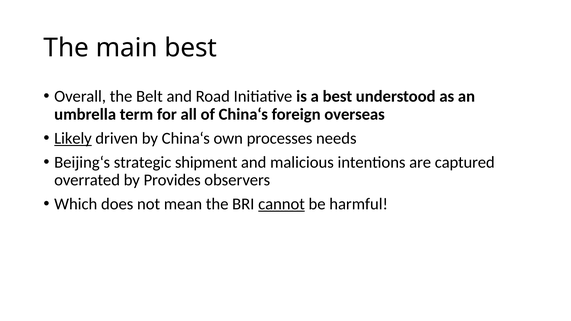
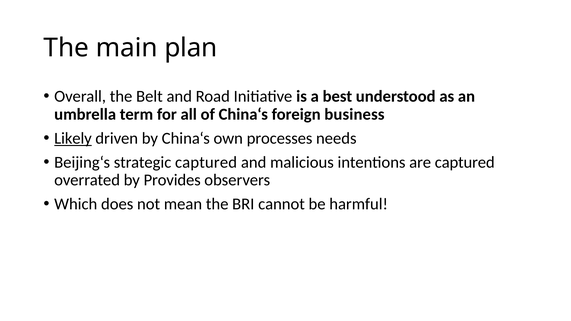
main best: best -> plan
overseas: overseas -> business
strategic shipment: shipment -> captured
cannot underline: present -> none
